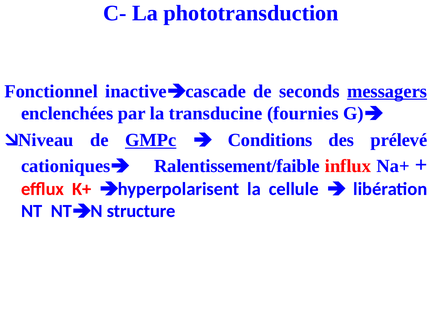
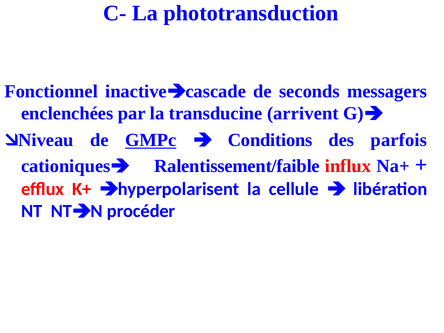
messagers underline: present -> none
fournies: fournies -> arrivent
prélevé: prélevé -> parfois
structure: structure -> procéder
